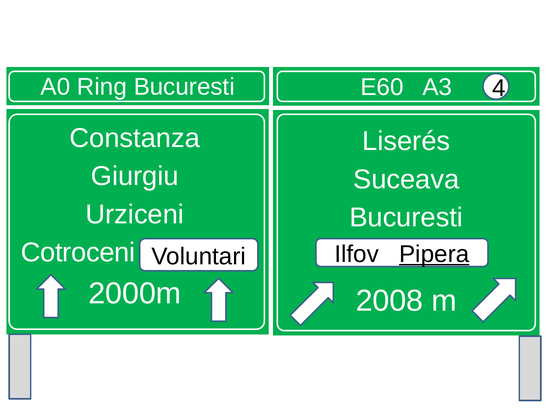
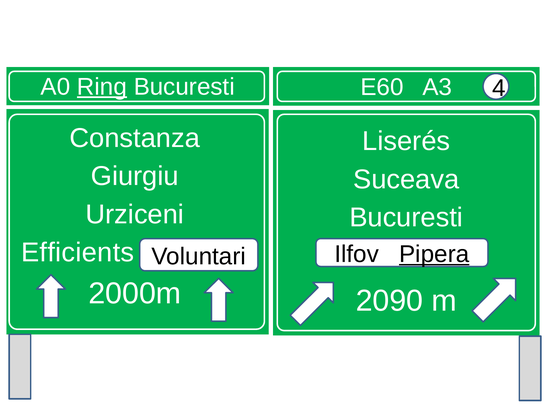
Ring underline: none -> present
Cotroceni: Cotroceni -> Efficients
2008: 2008 -> 2090
